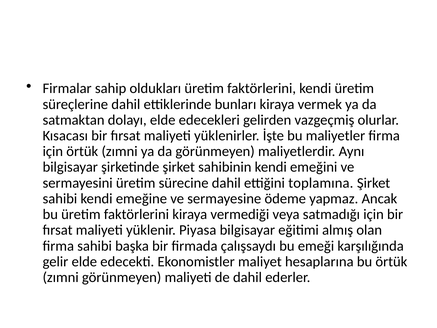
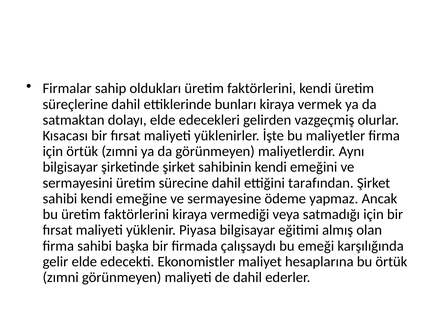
toplamına: toplamına -> tarafından
